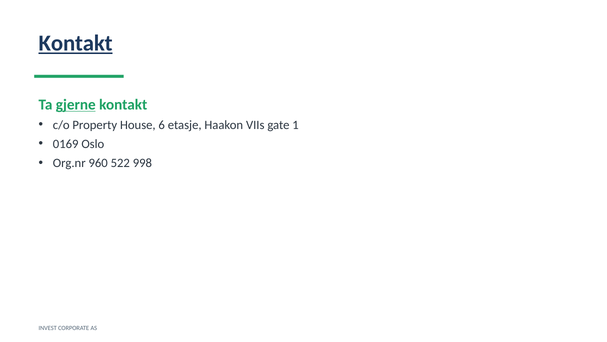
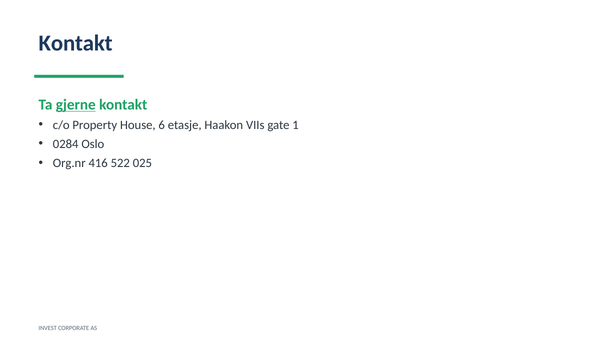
Kontakt at (76, 43) underline: present -> none
0169: 0169 -> 0284
960: 960 -> 416
998: 998 -> 025
